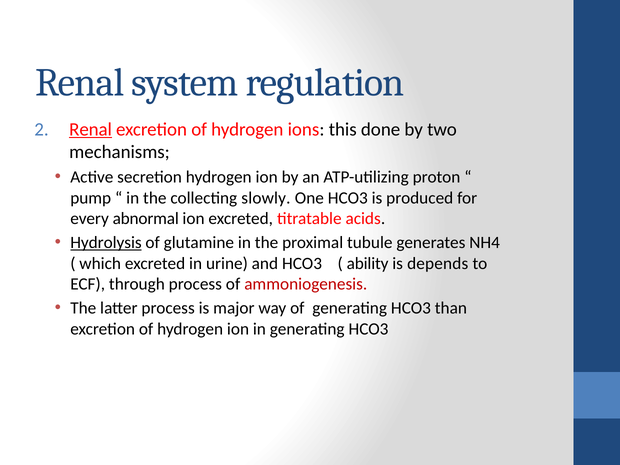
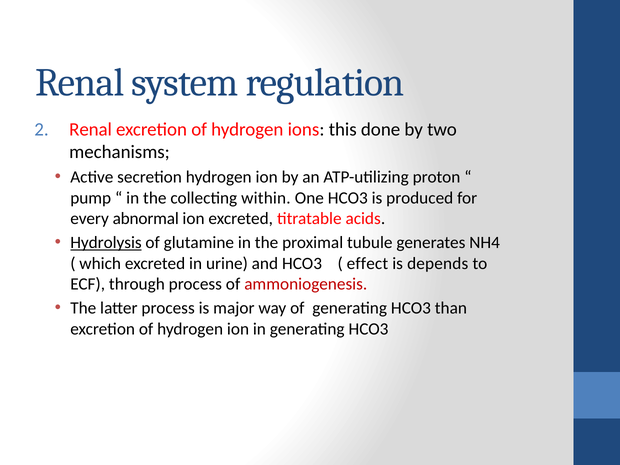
Renal at (91, 129) underline: present -> none
slowly: slowly -> within
ability: ability -> effect
